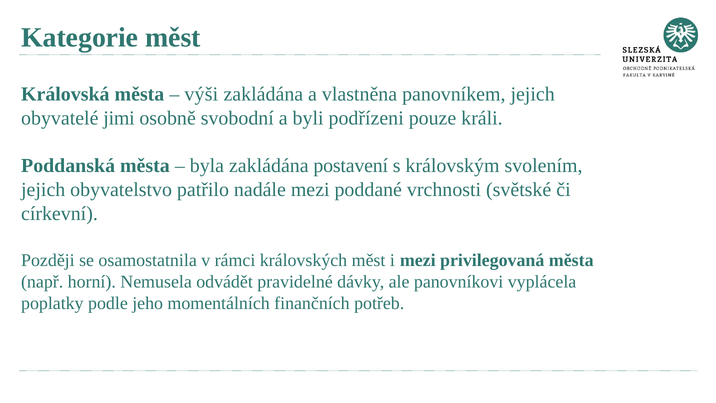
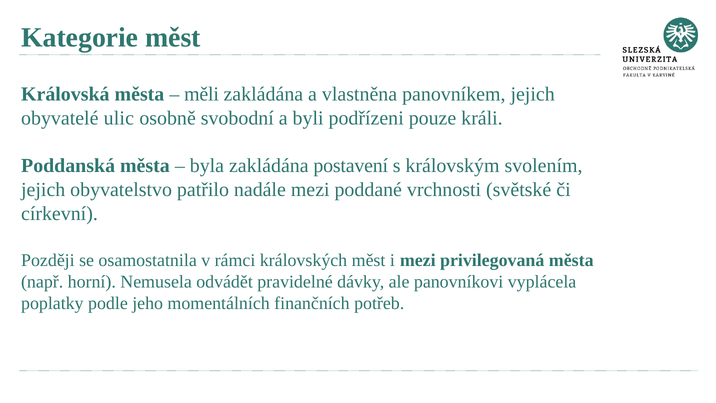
výši: výši -> měli
jimi: jimi -> ulic
